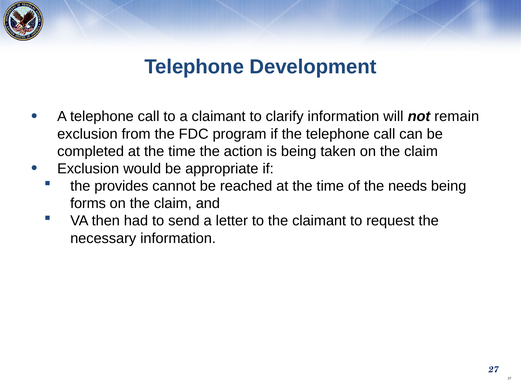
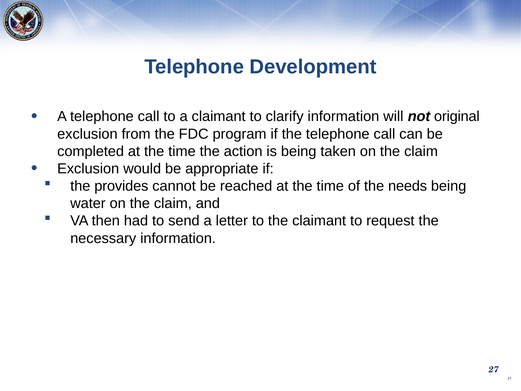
remain: remain -> original
forms: forms -> water
